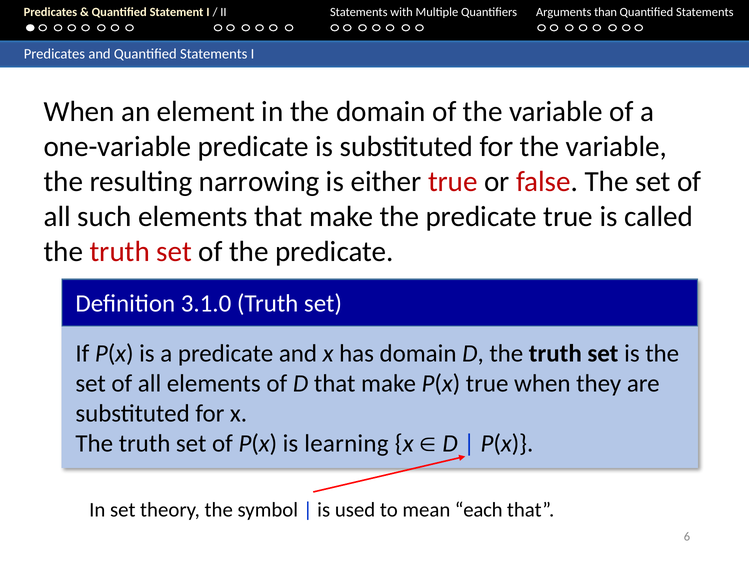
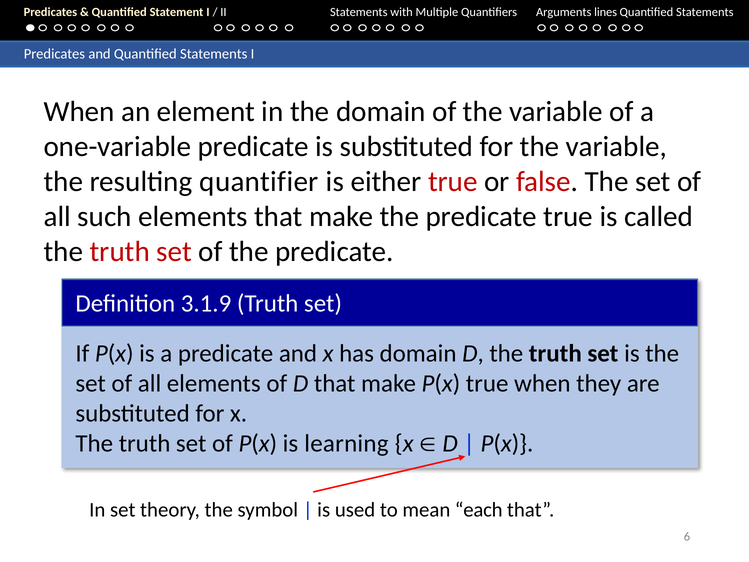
than: than -> lines
narrowing: narrowing -> quantifier
3.1.0: 3.1.0 -> 3.1.9
